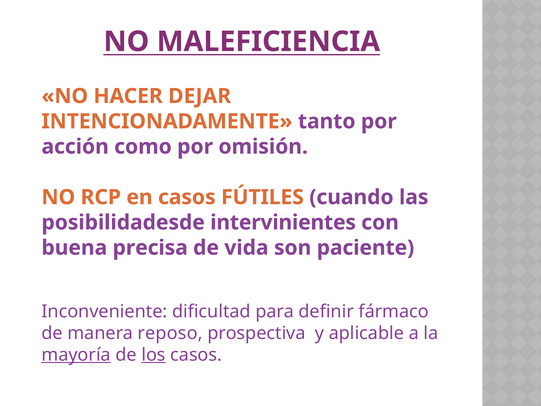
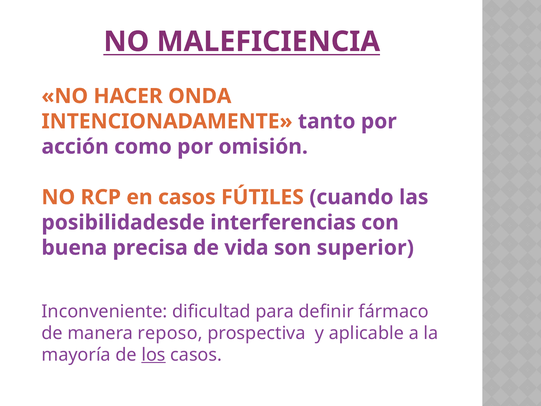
DEJAR: DEJAR -> ONDA
intervinientes: intervinientes -> interferencias
paciente: paciente -> superior
mayoría underline: present -> none
